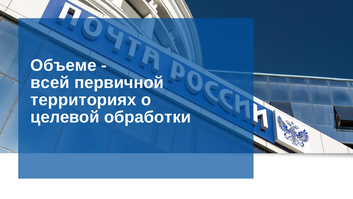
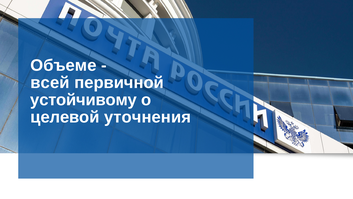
территориях: территориях -> устойчивому
обработки: обработки -> уточнения
